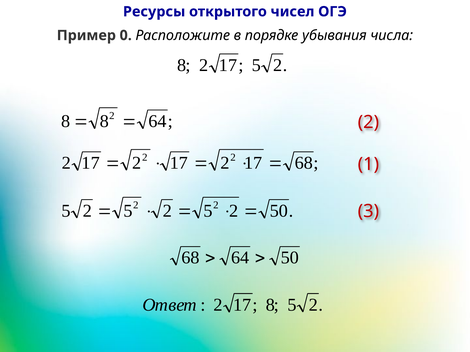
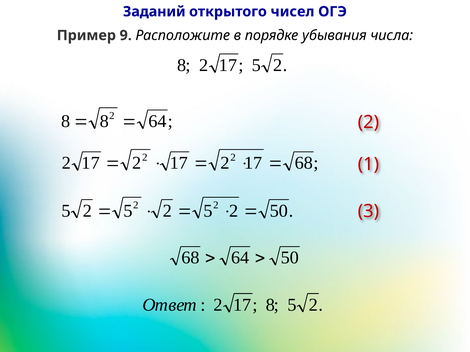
Ресурсы: Ресурсы -> Заданий
0: 0 -> 9
